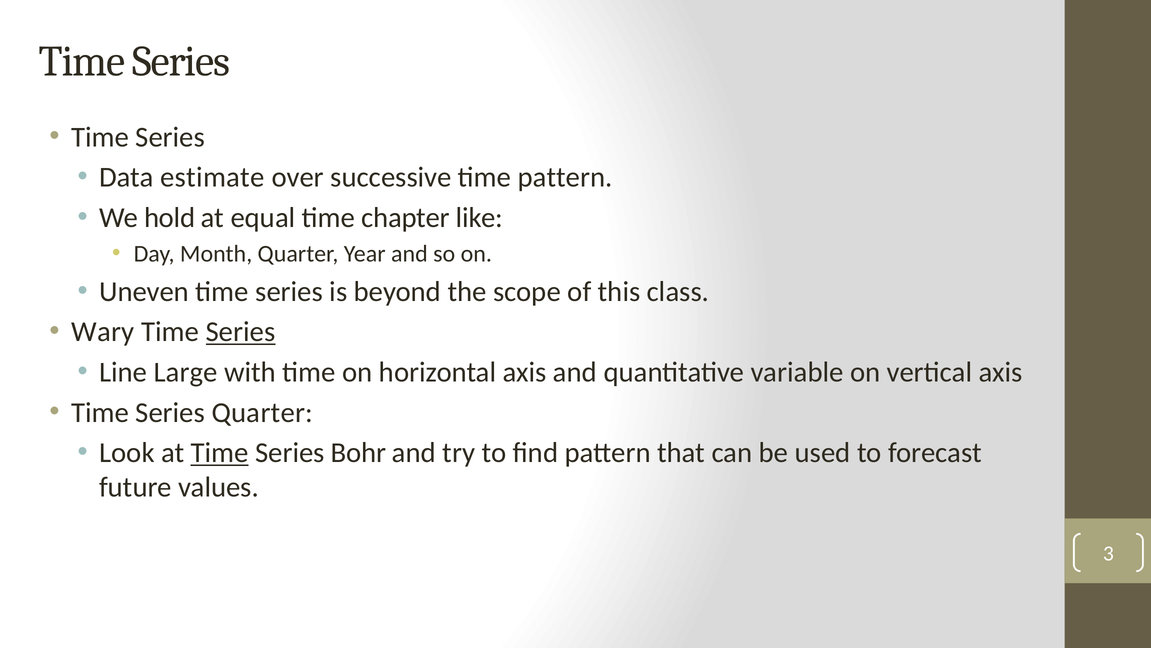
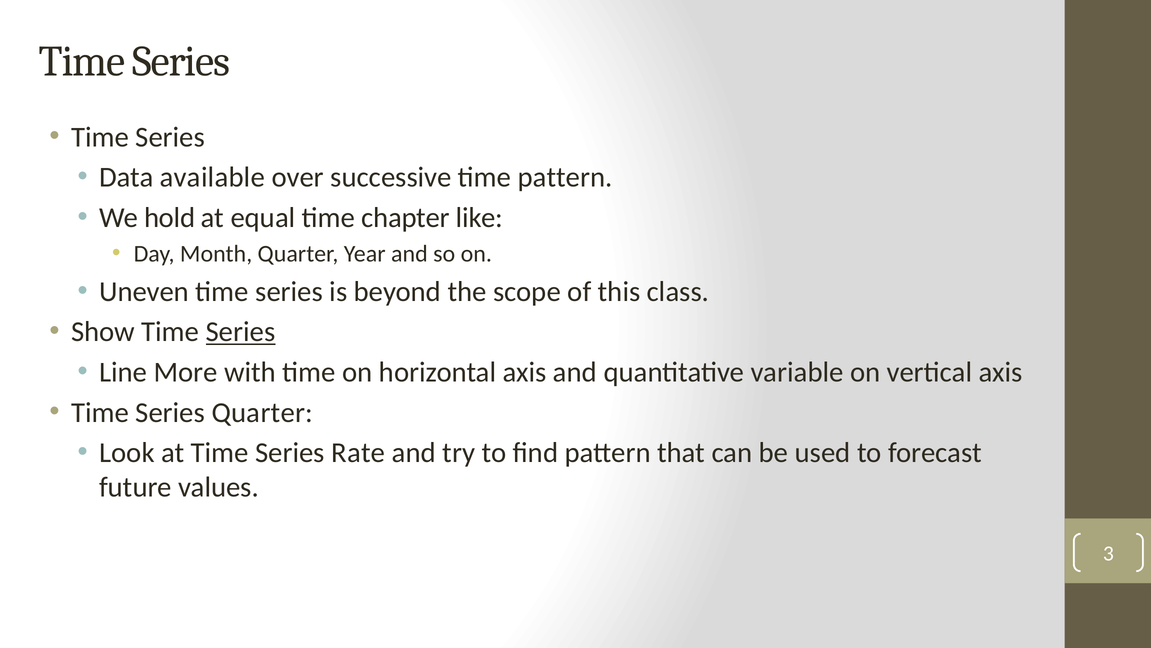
estimate: estimate -> available
Wary: Wary -> Show
Large: Large -> More
Time at (220, 452) underline: present -> none
Bohr: Bohr -> Rate
